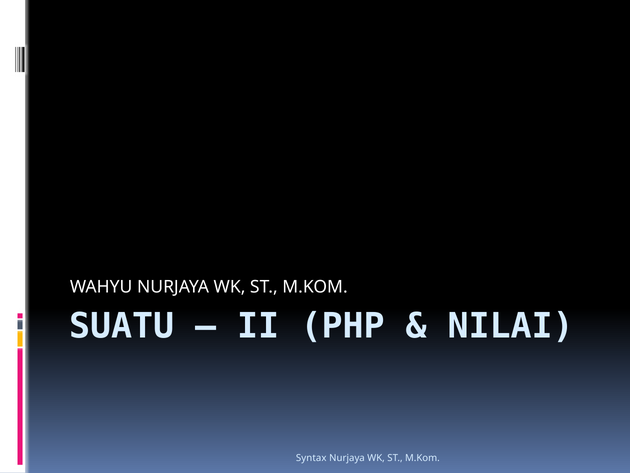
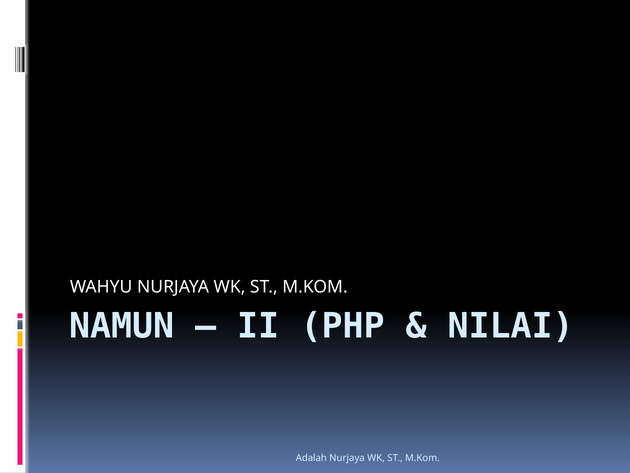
SUATU: SUATU -> NAMUN
Syntax: Syntax -> Adalah
